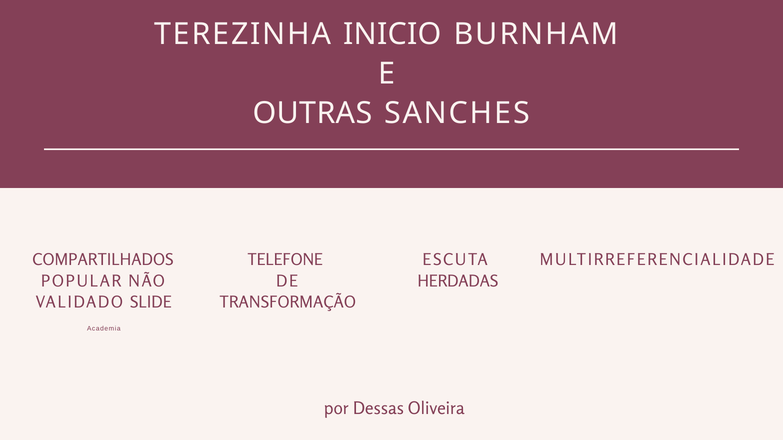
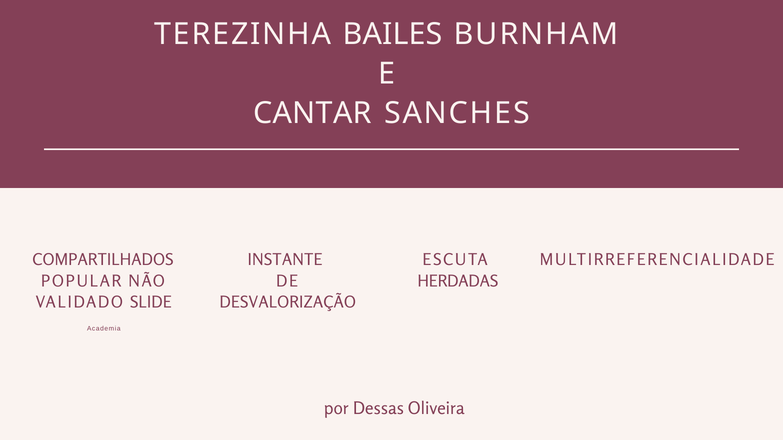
INICIO: INICIO -> BAILES
OUTRAS: OUTRAS -> CANTAR
TELEFONE: TELEFONE -> INSTANTE
TRANSFORMAÇÃO: TRANSFORMAÇÃO -> DESVALORIZAÇÃO
